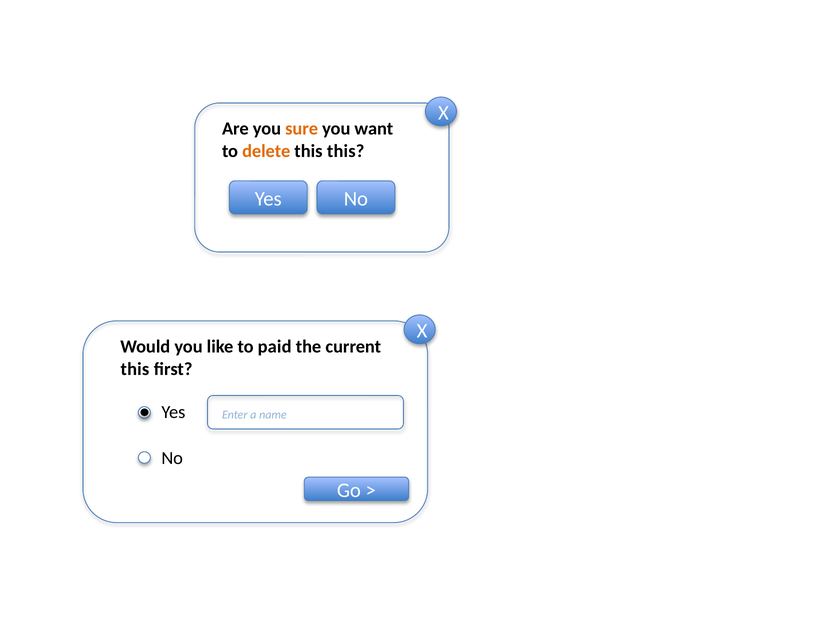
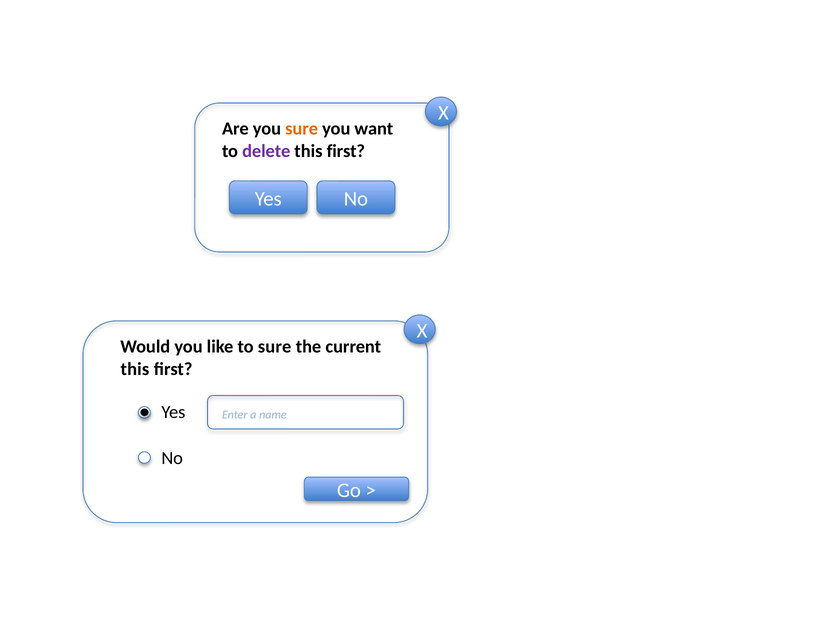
delete colour: orange -> purple
this at (346, 151): this -> first
to paid: paid -> sure
